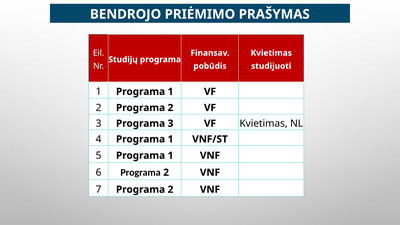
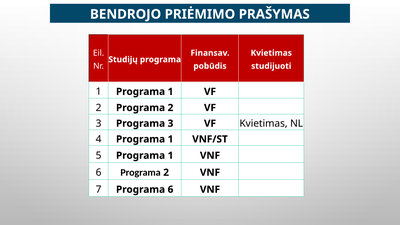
7 Programa 2: 2 -> 6
